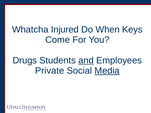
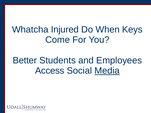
Drugs: Drugs -> Better
and underline: present -> none
Private: Private -> Access
